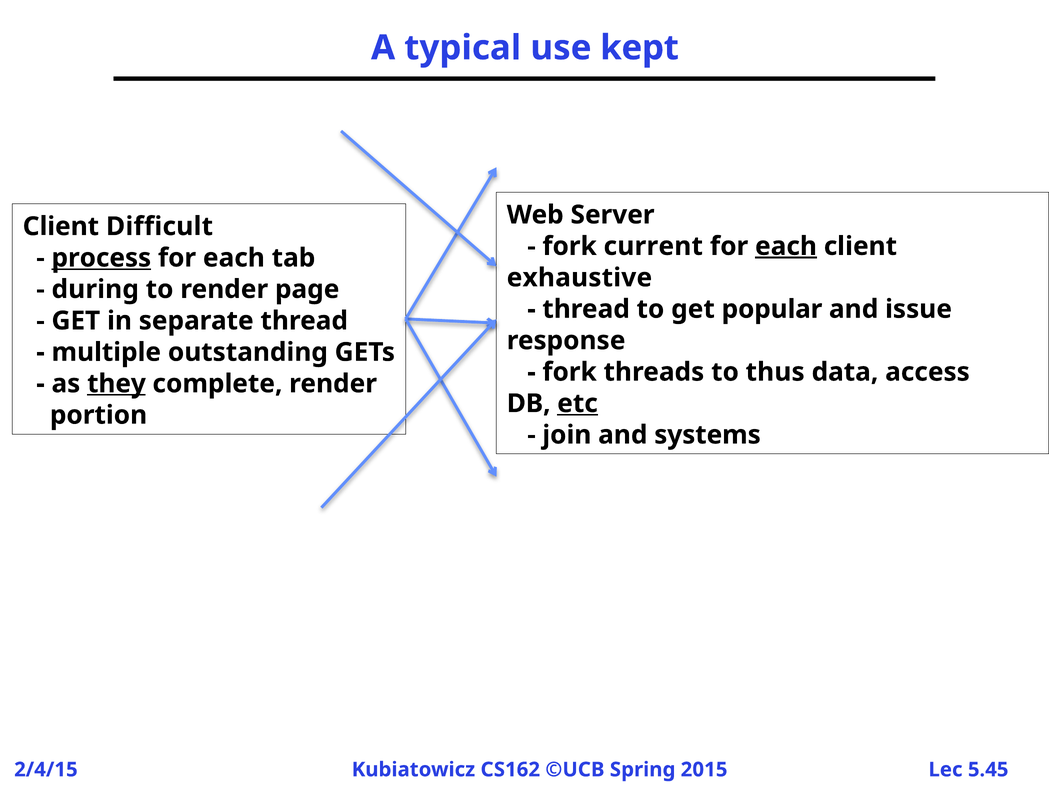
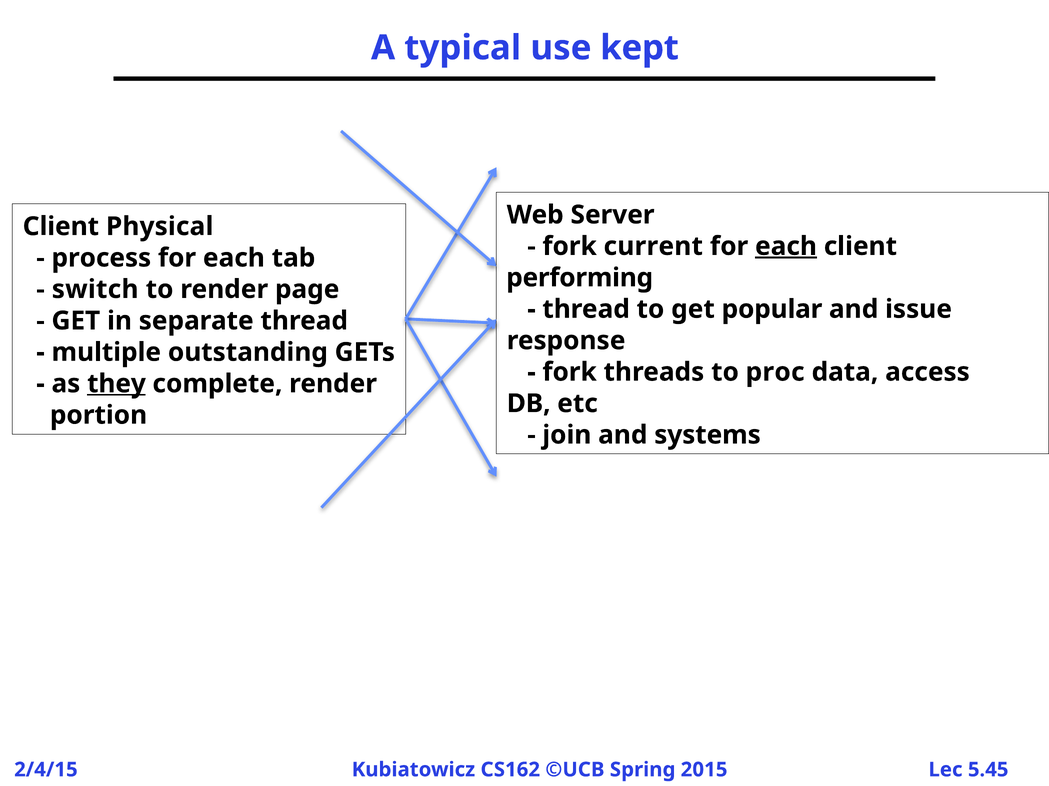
Difficult: Difficult -> Physical
process underline: present -> none
exhaustive: exhaustive -> performing
during: during -> switch
thus: thus -> proc
etc underline: present -> none
